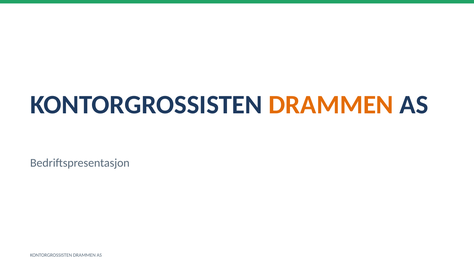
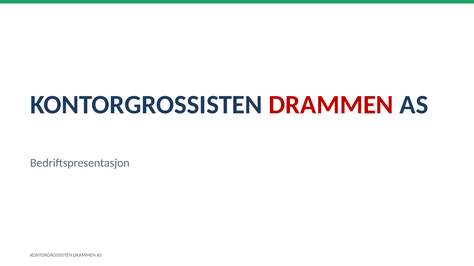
DRAMMEN at (331, 105) colour: orange -> red
